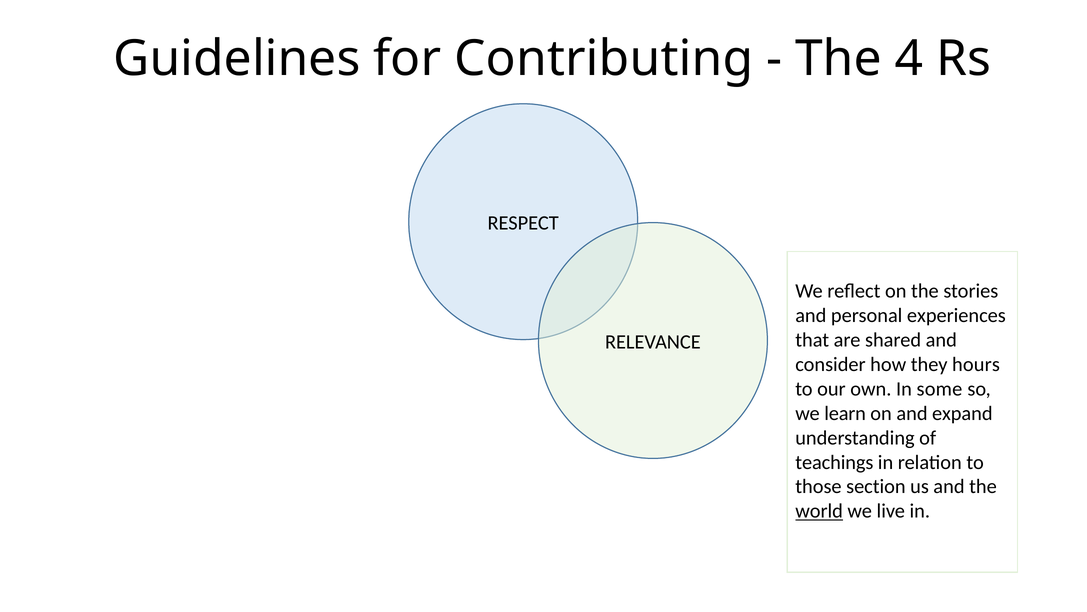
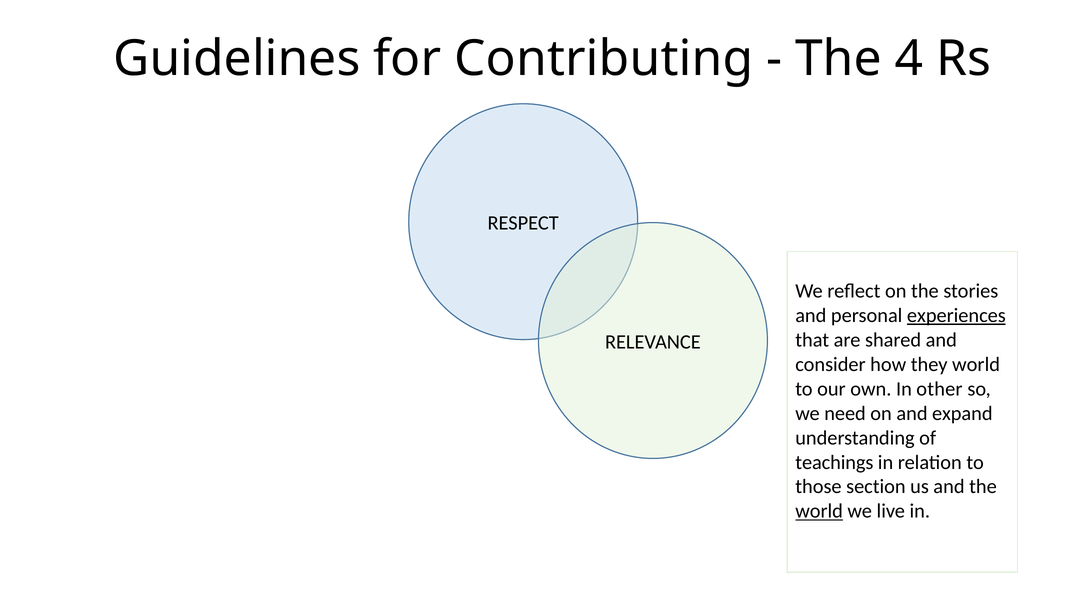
experiences underline: none -> present
they hours: hours -> world
some: some -> other
learn: learn -> need
